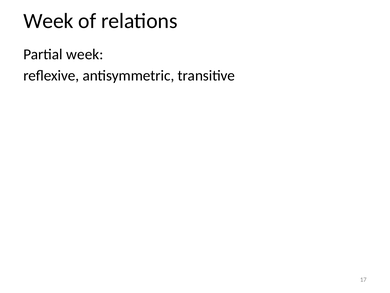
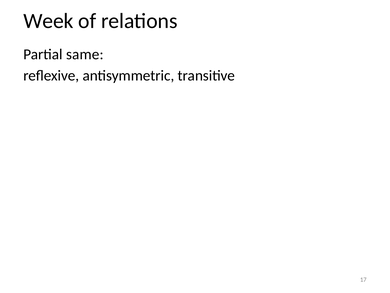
Partial week: week -> same
